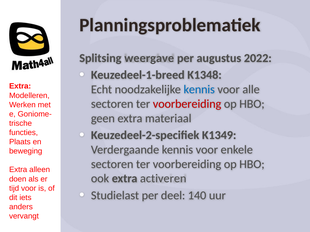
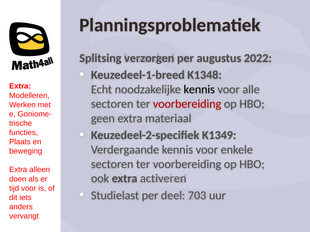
weergave: weergave -> verzorgen
kennis at (199, 90) colour: blue -> black
140: 140 -> 703
